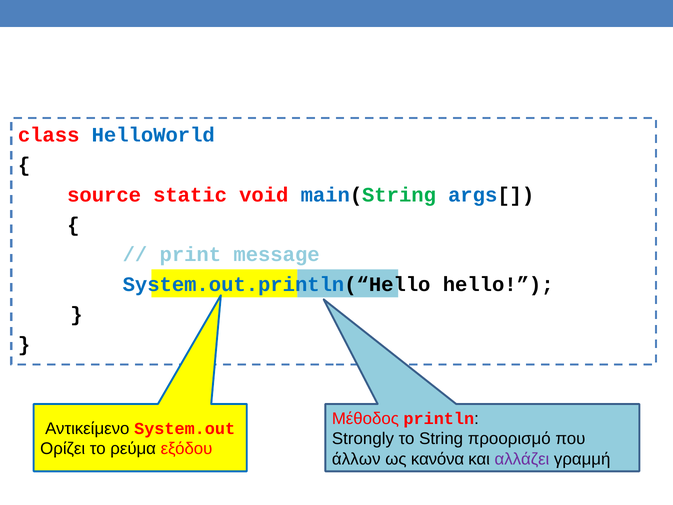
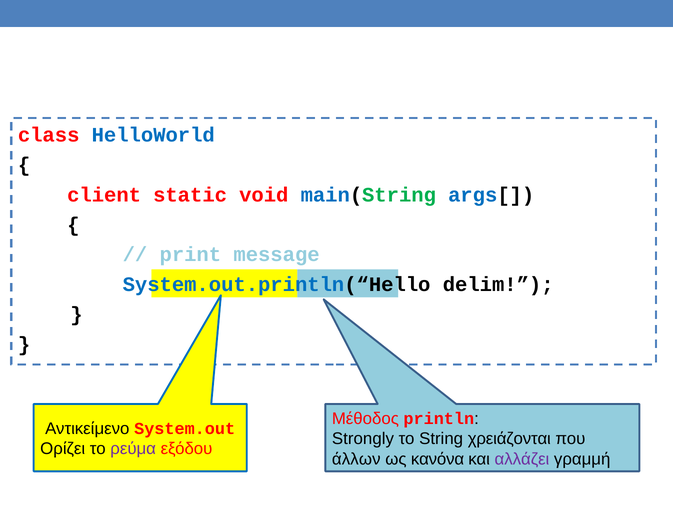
source: source -> client
hello: hello -> delim
προορισμό: προορισμό -> χρειάζονται
ρεύμα colour: black -> purple
